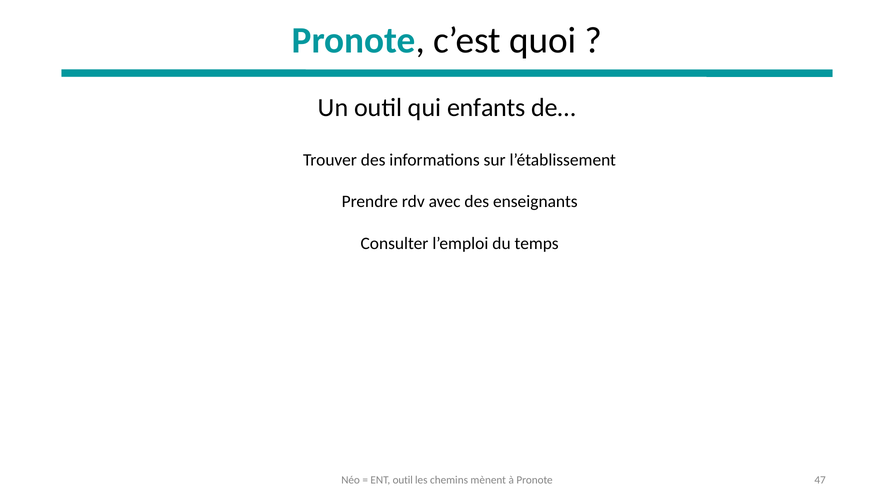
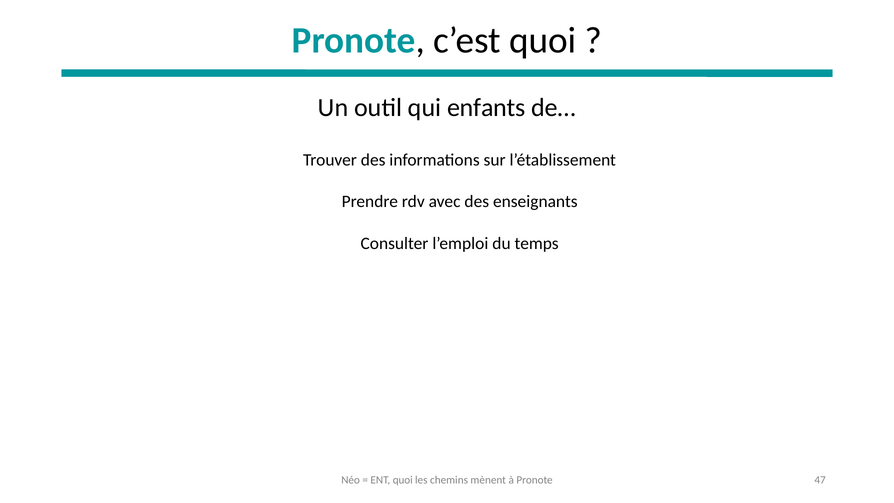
ENT outil: outil -> quoi
